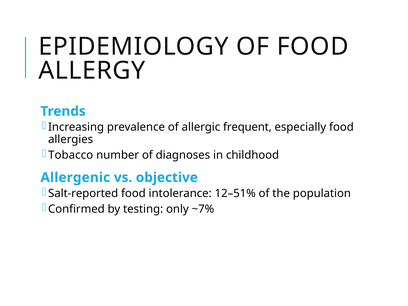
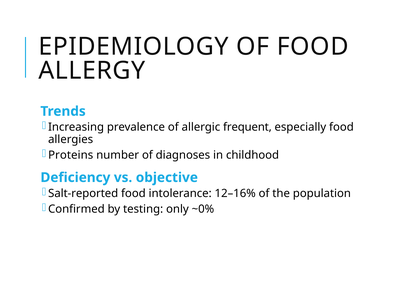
Tobacco: Tobacco -> Proteins
Allergenic: Allergenic -> Deficiency
12–51%: 12–51% -> 12–16%
~7%: ~7% -> ~0%
